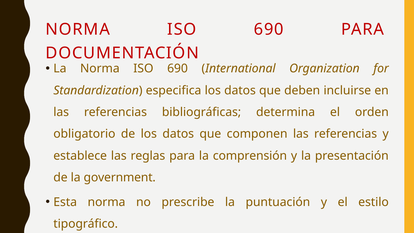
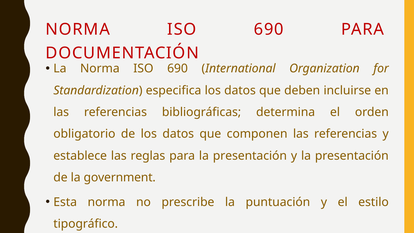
para la comprensión: comprensión -> presentación
